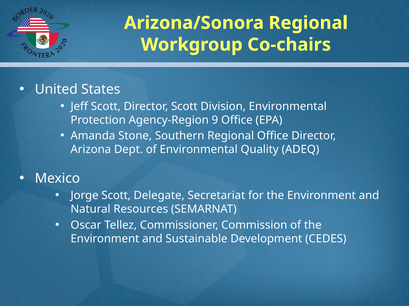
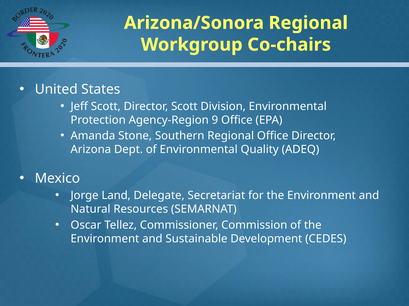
Jorge Scott: Scott -> Land
